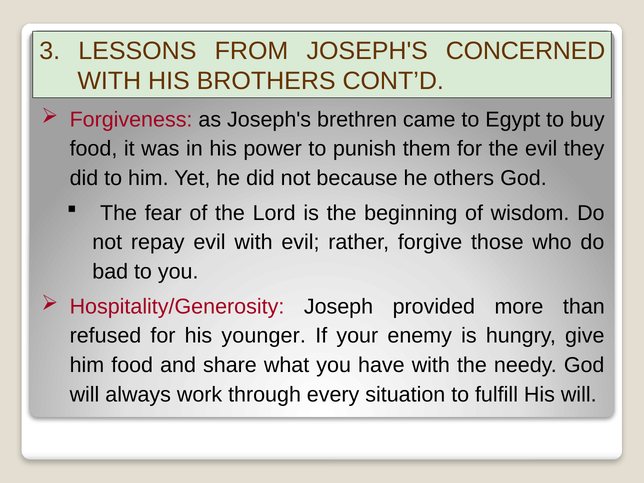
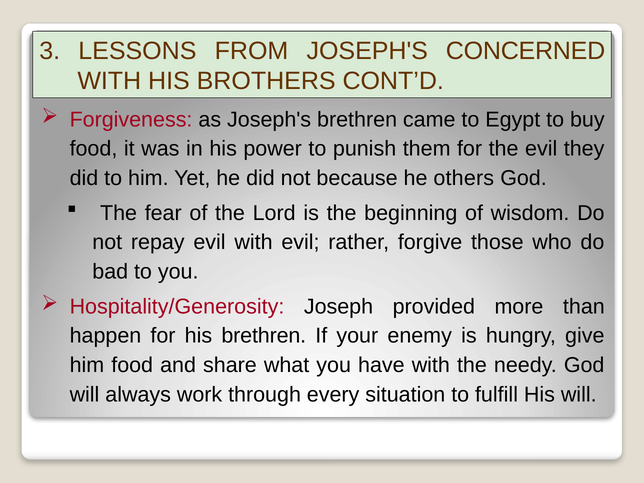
refused: refused -> happen
his younger: younger -> brethren
